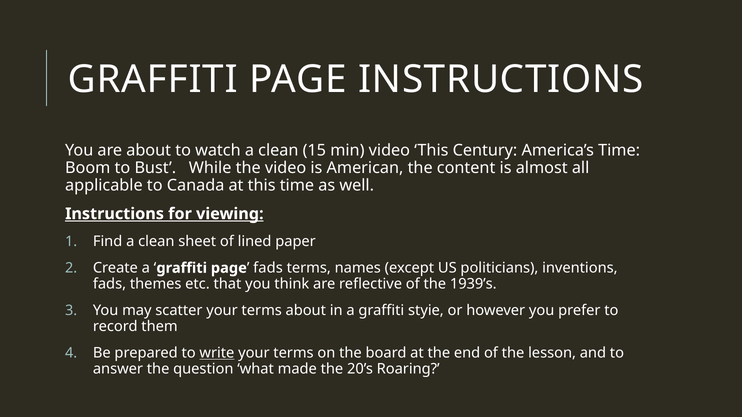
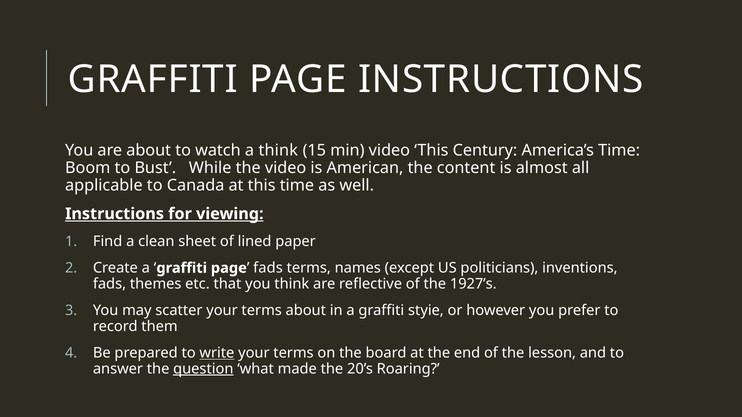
watch a clean: clean -> think
1939’s: 1939’s -> 1927’s
question underline: none -> present
